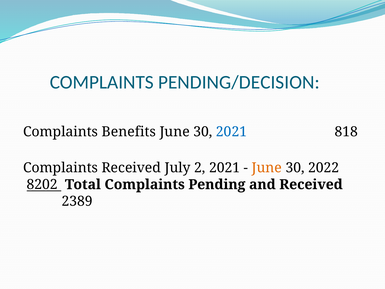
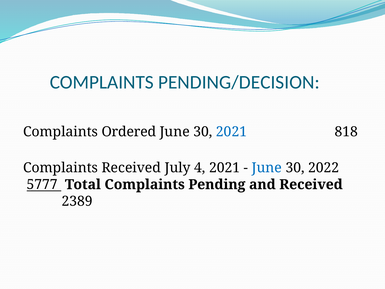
Benefits: Benefits -> Ordered
2: 2 -> 4
June at (267, 168) colour: orange -> blue
8202: 8202 -> 5777
